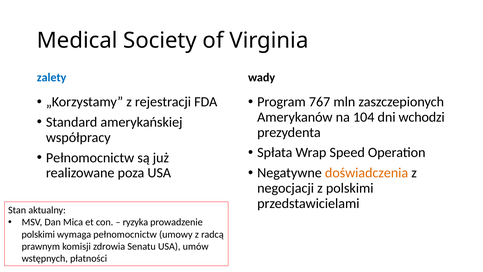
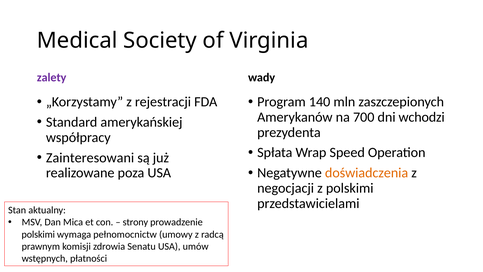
zalety colour: blue -> purple
767: 767 -> 140
104: 104 -> 700
Pełnomocnictw at (90, 158): Pełnomocnictw -> Zainteresowani
ryzyka: ryzyka -> strony
